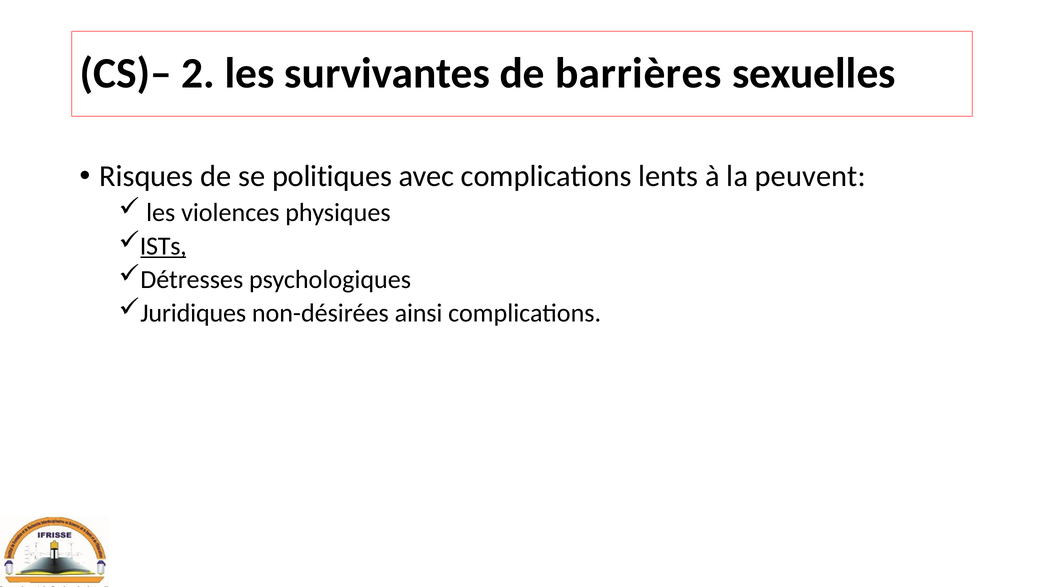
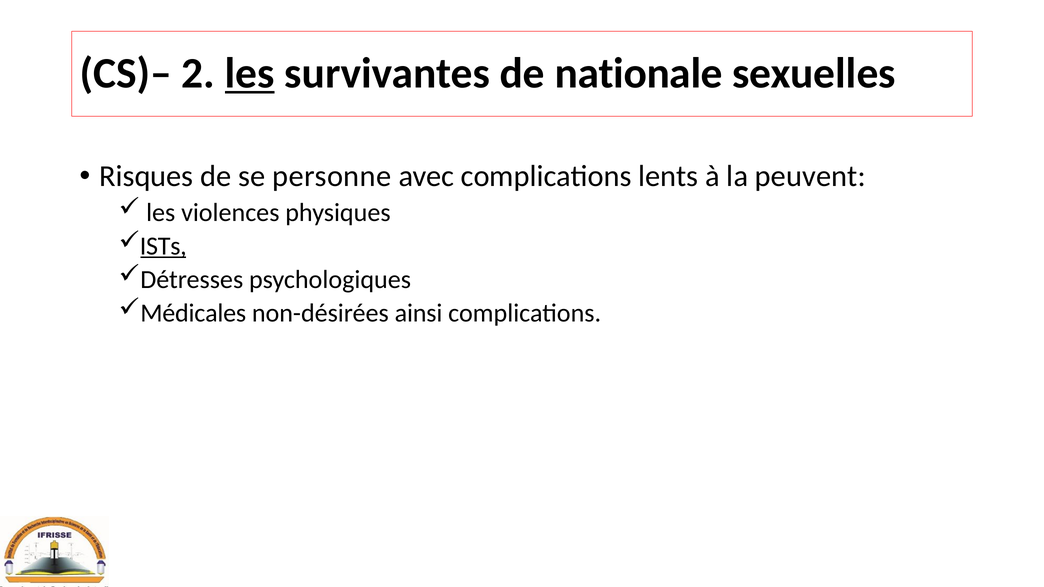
les at (250, 73) underline: none -> present
barrières: barrières -> nationale
politiques: politiques -> personne
Juridiques: Juridiques -> Médicales
